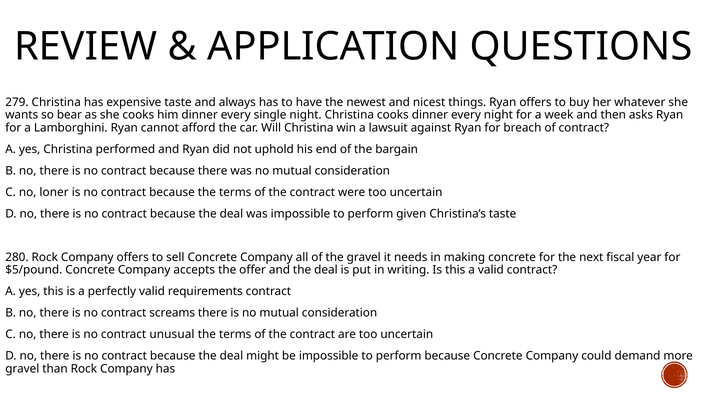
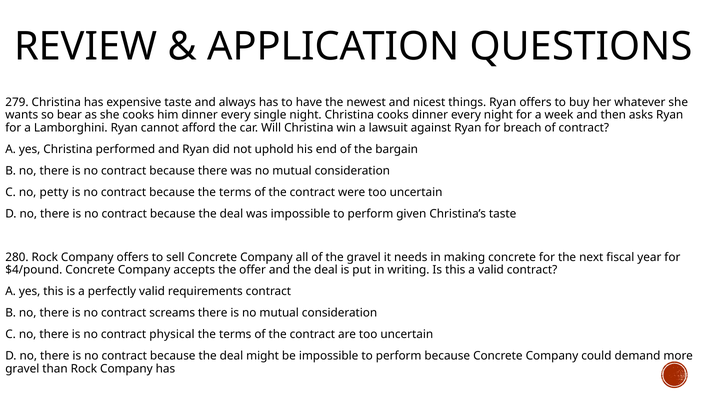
loner: loner -> petty
$5/pound: $5/pound -> $4/pound
unusual: unusual -> physical
